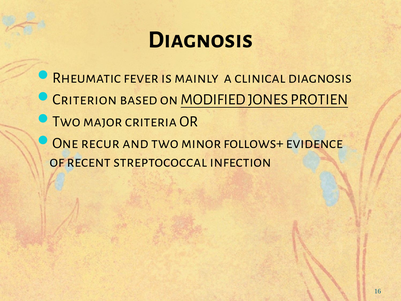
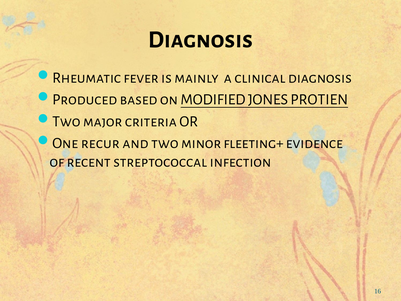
Criterion: Criterion -> Produced
follows+: follows+ -> fleeting+
